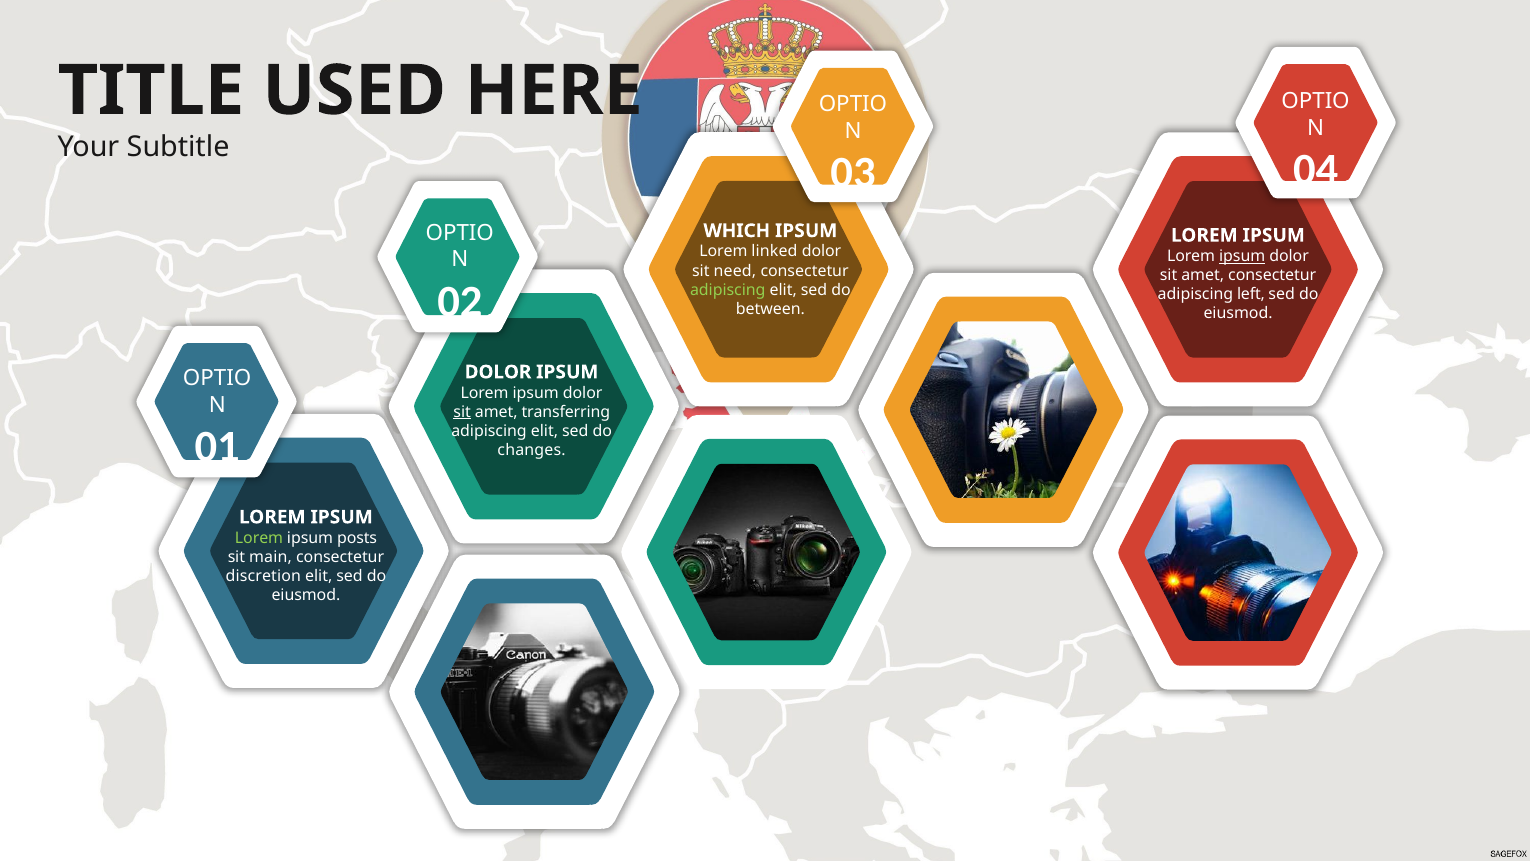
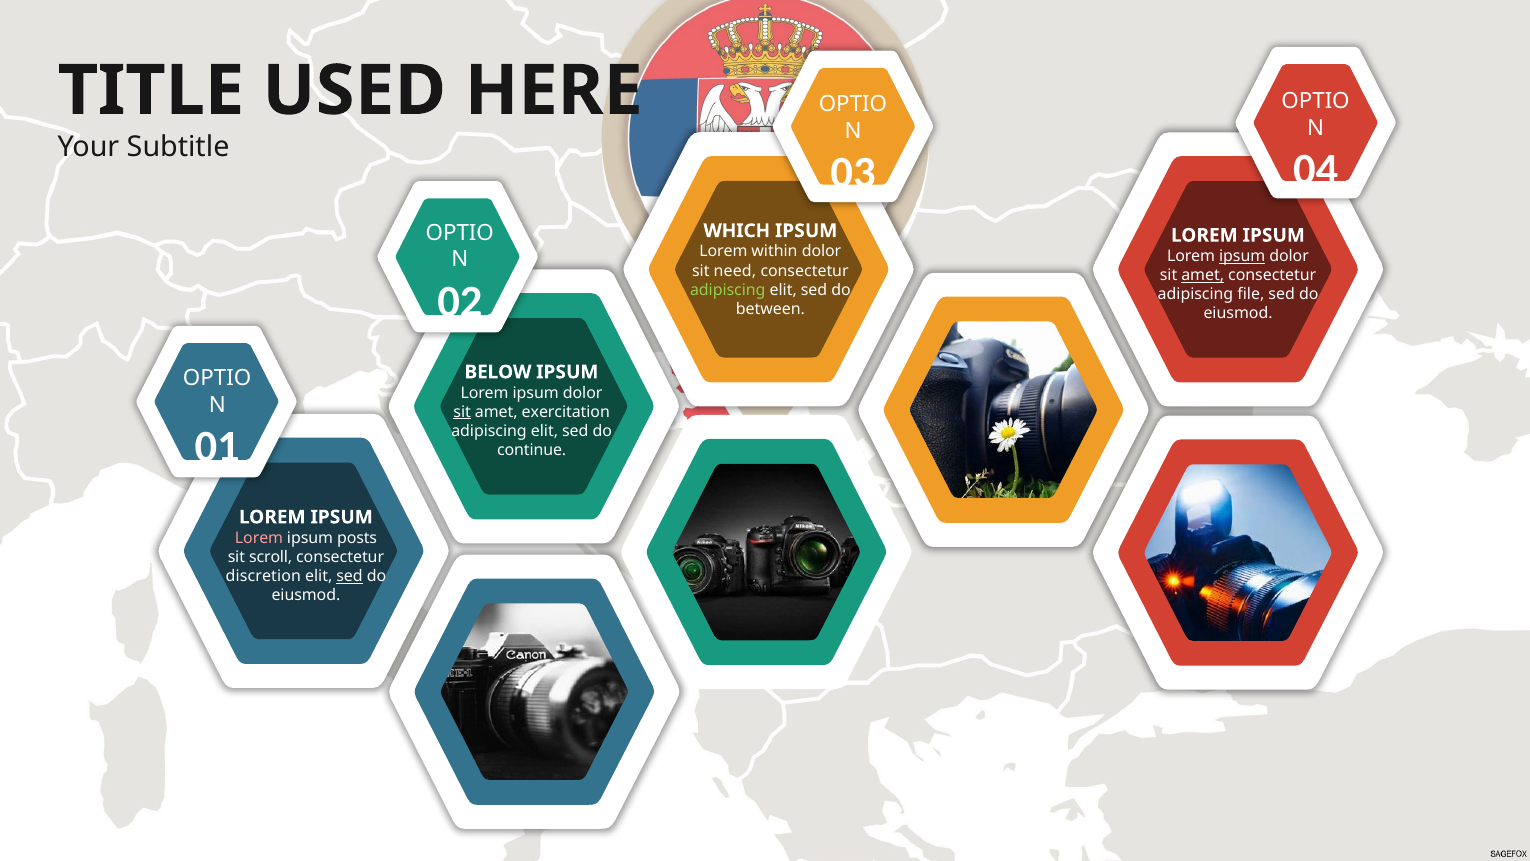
linked: linked -> within
amet at (1203, 275) underline: none -> present
left: left -> file
DOLOR at (498, 372): DOLOR -> BELOW
transferring: transferring -> exercitation
changes: changes -> continue
Lorem at (259, 538) colour: light green -> pink
main: main -> scroll
sed at (350, 576) underline: none -> present
